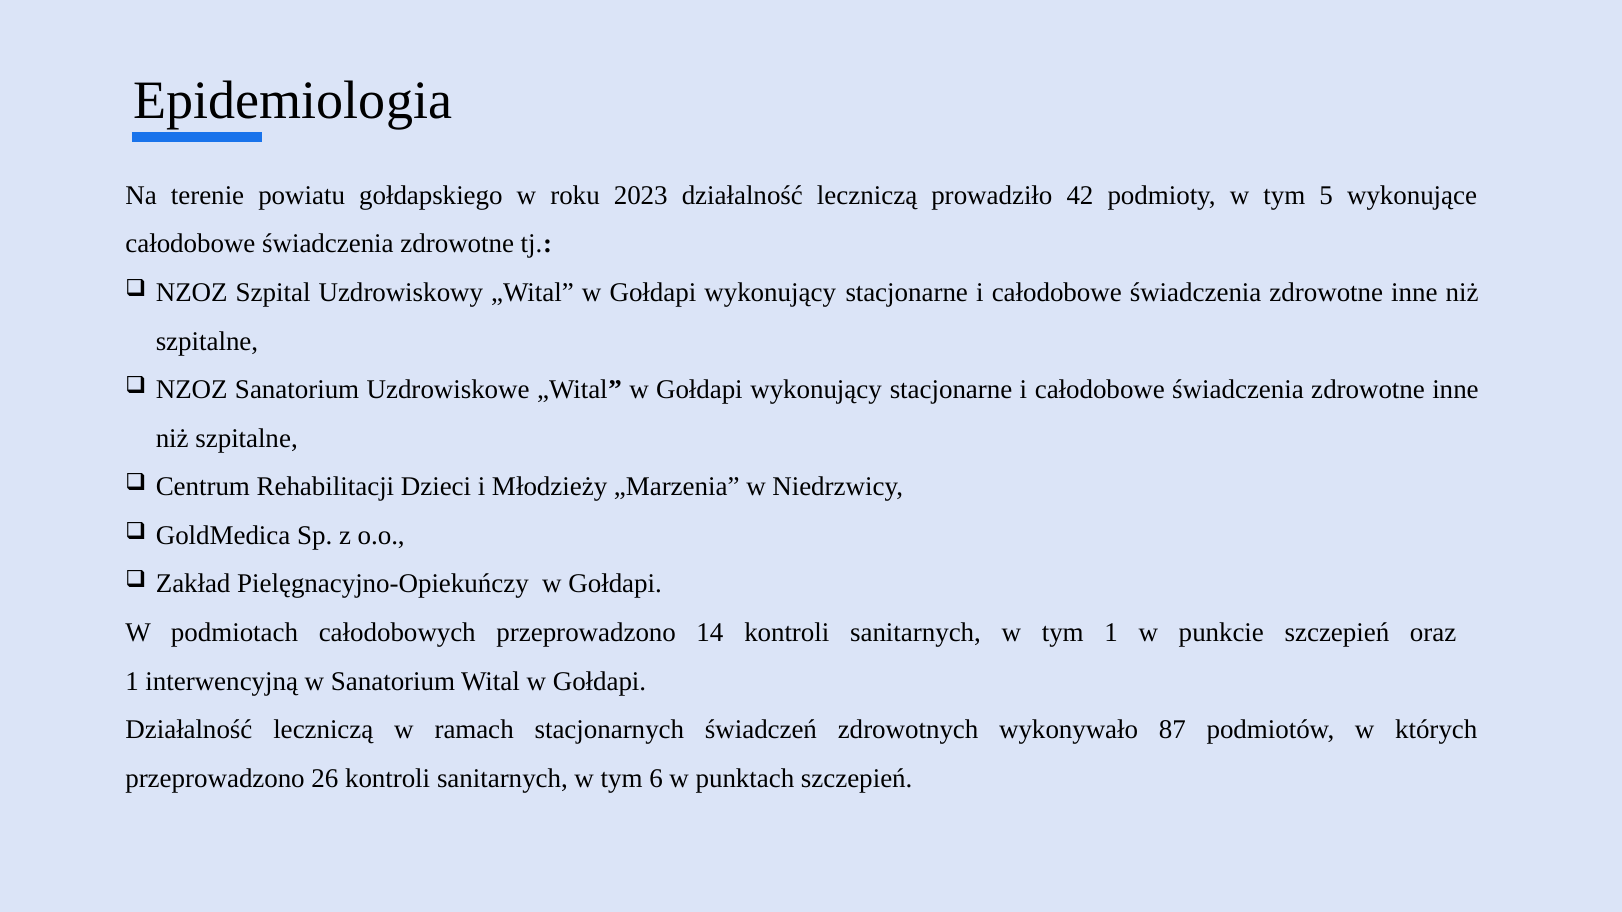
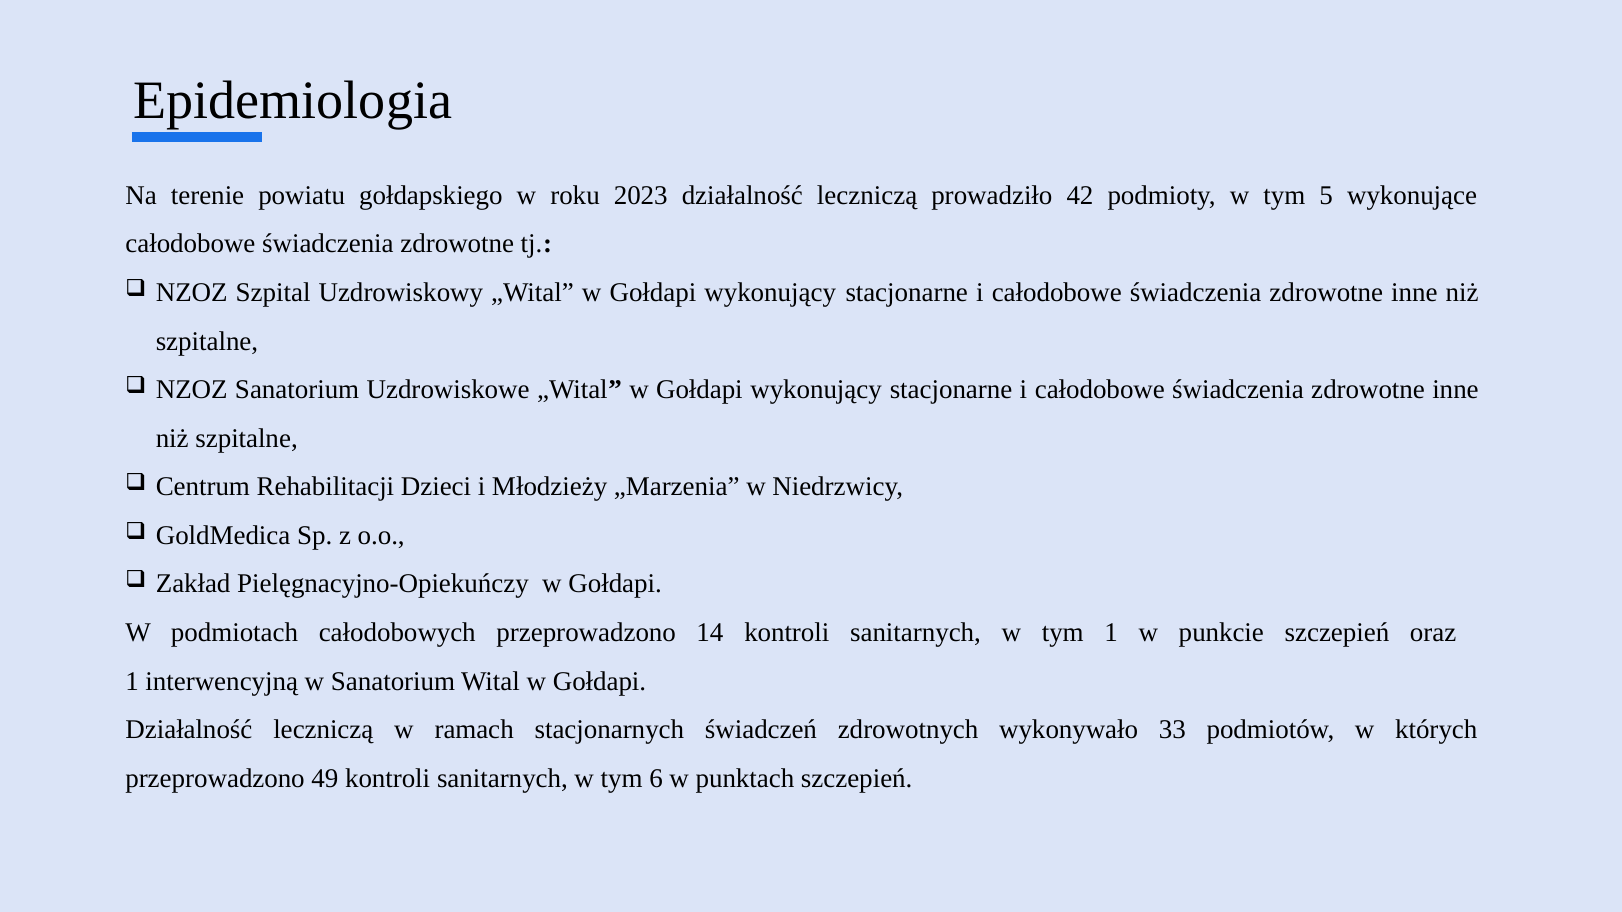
87: 87 -> 33
26: 26 -> 49
